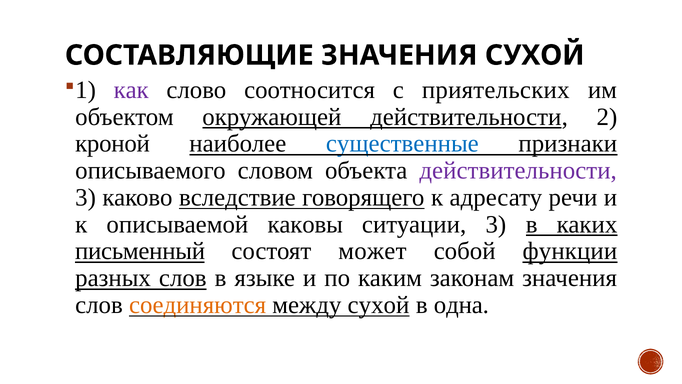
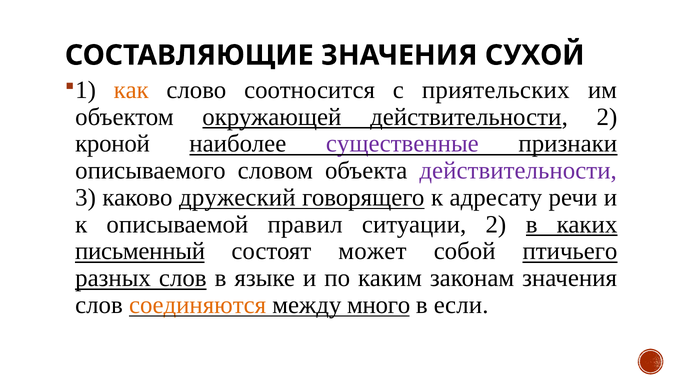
как colour: purple -> orange
существенные colour: blue -> purple
вследствие: вследствие -> дружеский
каковы: каковы -> правил
ситуации 3: 3 -> 2
функции: функции -> птичьего
между сухой: сухой -> много
одна: одна -> если
